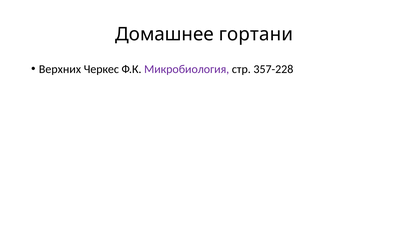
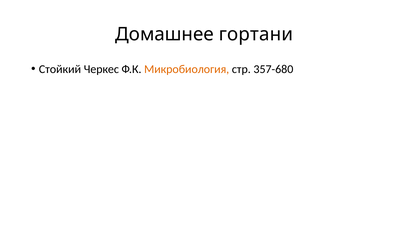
Верхних: Верхних -> Стойкий
Микробиология colour: purple -> orange
357-228: 357-228 -> 357-680
